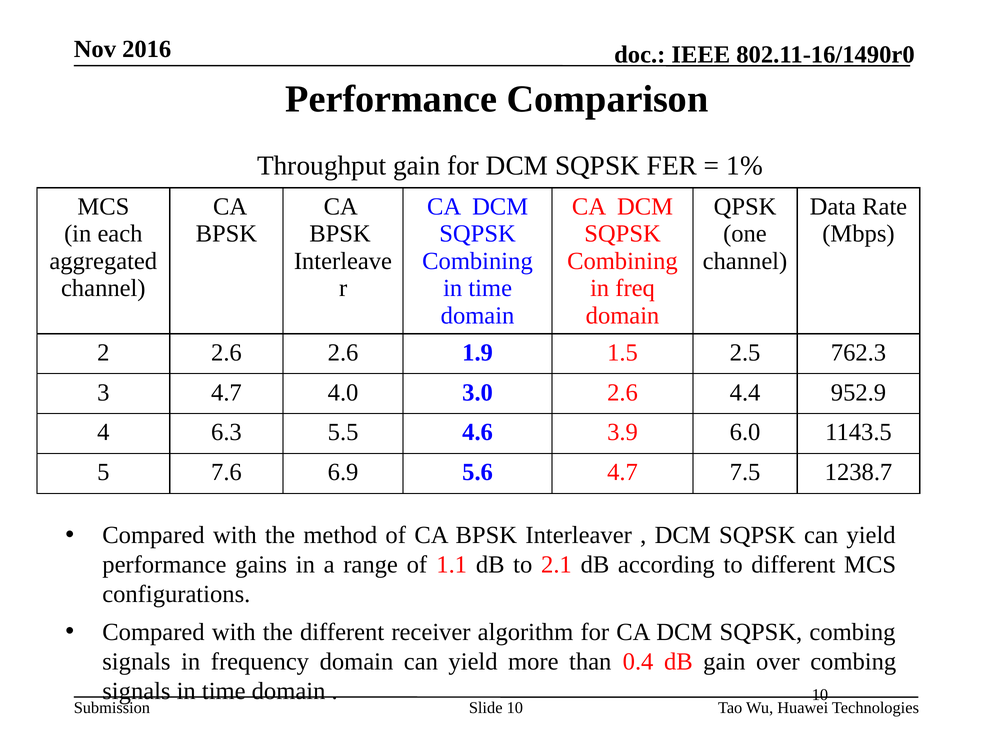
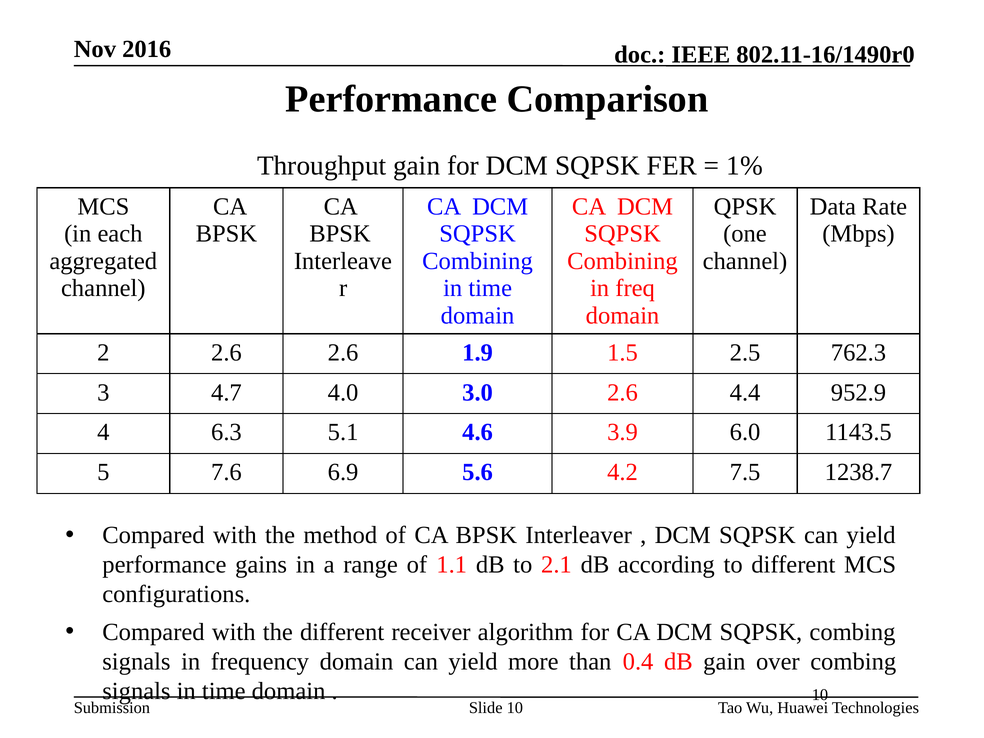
5.5: 5.5 -> 5.1
5.6 4.7: 4.7 -> 4.2
